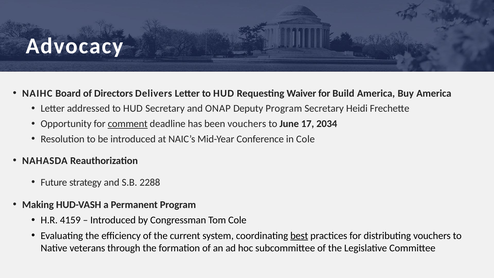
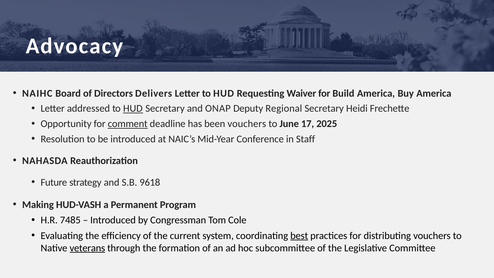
HUD at (133, 109) underline: none -> present
Deputy Program: Program -> Regional
2034: 2034 -> 2025
in Cole: Cole -> Staff
2288: 2288 -> 9618
4159: 4159 -> 7485
veterans underline: none -> present
